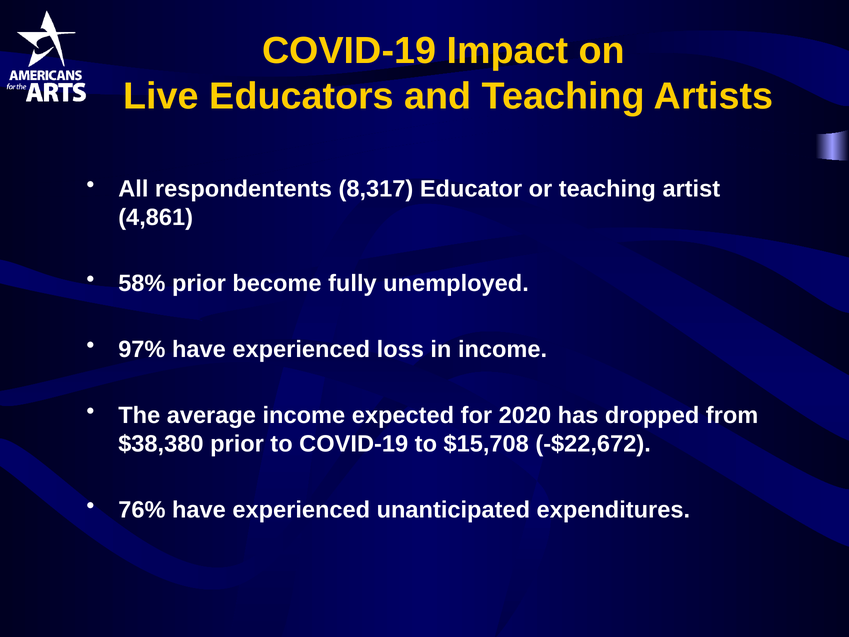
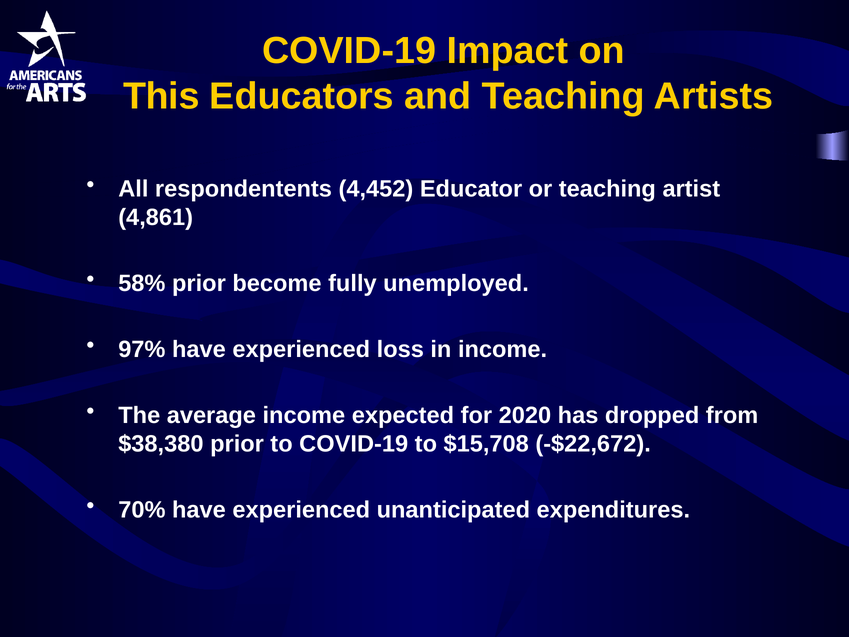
Live: Live -> This
8,317: 8,317 -> 4,452
76%: 76% -> 70%
